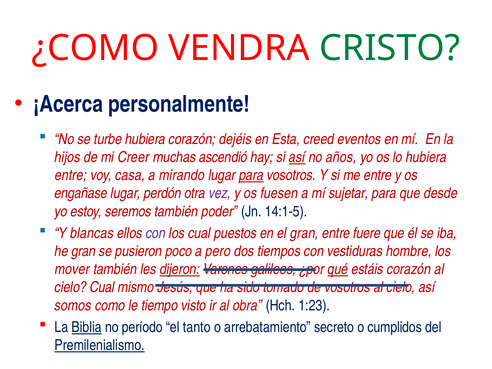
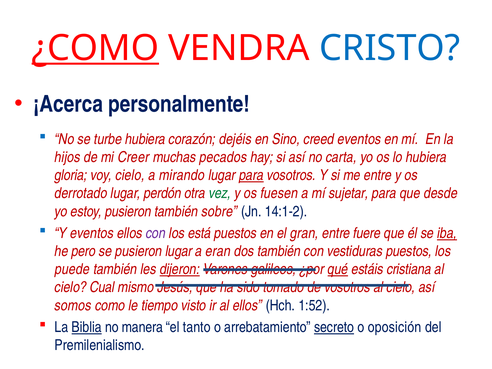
¿COMO underline: none -> present
CRISTO colour: green -> blue
Esta: Esta -> Sino
ascendió: ascendió -> pecados
así at (297, 157) underline: present -> none
años: años -> carta
entre at (71, 175): entre -> gloria
voy casa: casa -> cielo
engañase: engañase -> derrotado
vez colour: purple -> green
estoy seremos: seremos -> pusieron
poder: poder -> sobre
14:1-5: 14:1-5 -> 14:1-2
Y blancas: blancas -> eventos
los cual: cual -> está
iba underline: none -> present
he gran: gran -> pero
pusieron poco: poco -> lugar
pero: pero -> eran
dos tiempos: tiempos -> también
vestiduras hombre: hombre -> puestos
mover: mover -> puede
estáis corazón: corazón -> cristiana
al obra: obra -> ellos
1:23: 1:23 -> 1:52
período: período -> manera
secreto underline: none -> present
cumplidos: cumplidos -> oposición
Premilenialismo underline: present -> none
